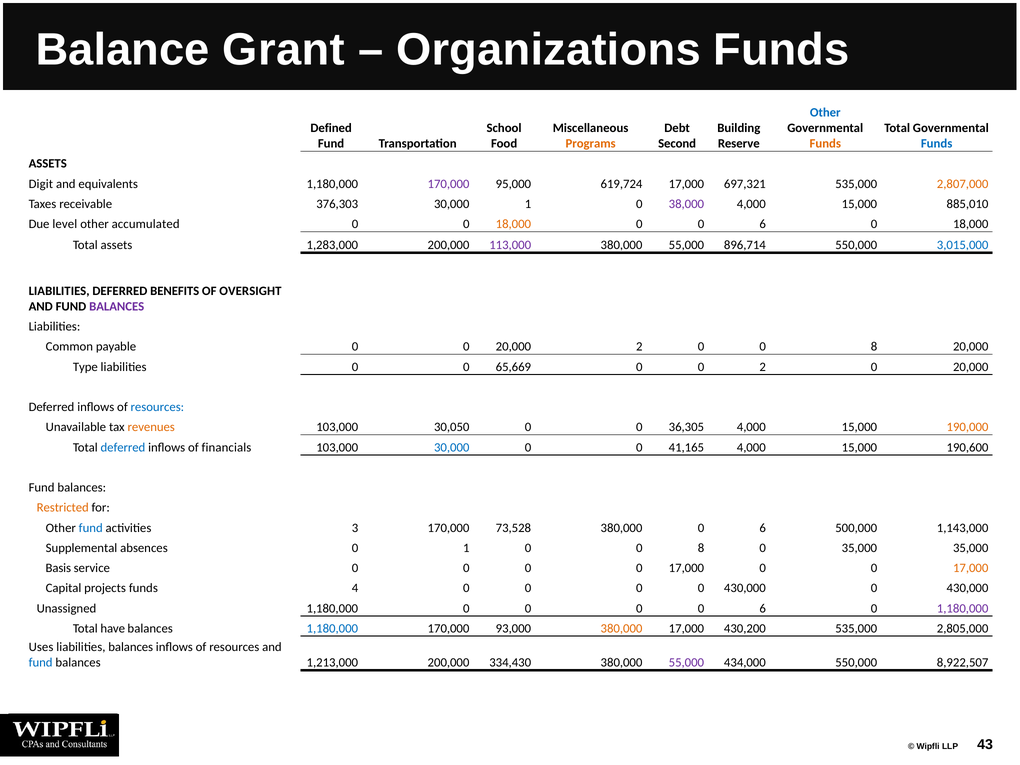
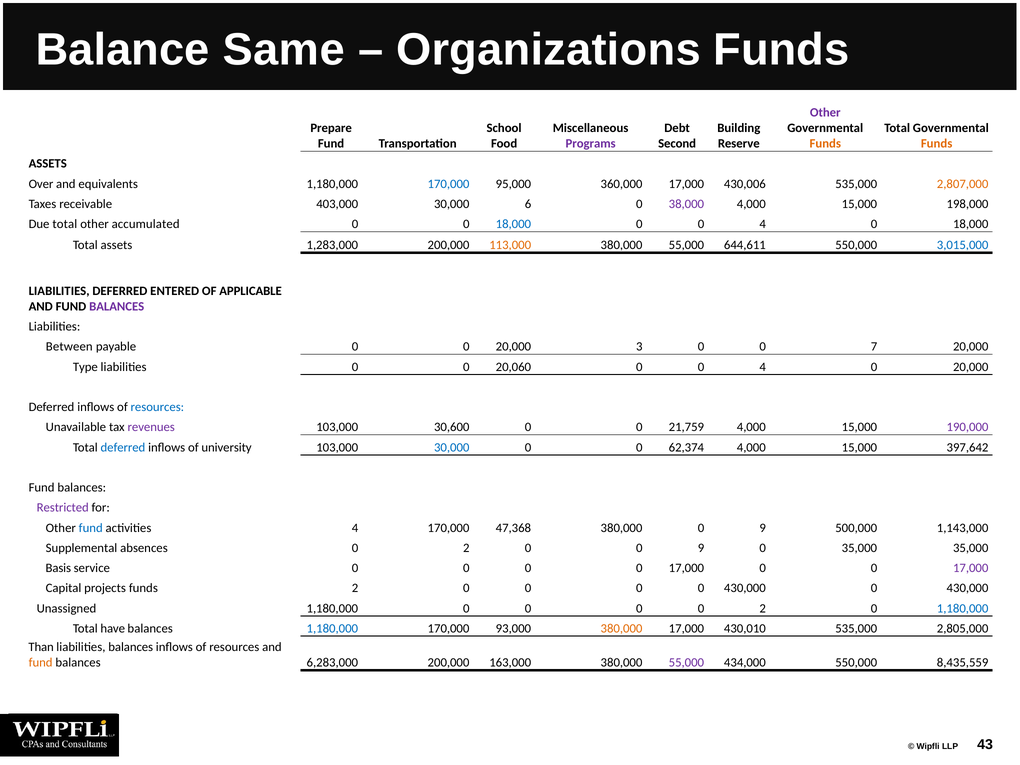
Grant: Grant -> Same
Other at (825, 113) colour: blue -> purple
Defined: Defined -> Prepare
Programs colour: orange -> purple
Funds at (937, 144) colour: blue -> orange
Digit: Digit -> Over
170,000 at (449, 184) colour: purple -> blue
619,724: 619,724 -> 360,000
697,321: 697,321 -> 430,006
376,303: 376,303 -> 403,000
30,000 1: 1 -> 6
885,010: 885,010 -> 198,000
Due level: level -> total
18,000 at (513, 224) colour: orange -> blue
6 at (763, 224): 6 -> 4
113,000 colour: purple -> orange
896,714: 896,714 -> 644,611
BENEFITS: BENEFITS -> ENTERED
OVERSIGHT: OVERSIGHT -> APPLICABLE
Common: Common -> Between
20,000 2: 2 -> 3
8 at (874, 347): 8 -> 7
65,669: 65,669 -> 20,060
2 at (763, 367): 2 -> 4
revenues colour: orange -> purple
30,050: 30,050 -> 30,600
36,305: 36,305 -> 21,759
190,000 colour: orange -> purple
financials: financials -> university
41,165: 41,165 -> 62,374
190,600: 190,600 -> 397,642
Restricted colour: orange -> purple
activities 3: 3 -> 4
73,528: 73,528 -> 47,368
380,000 0 6: 6 -> 9
absences 0 1: 1 -> 2
8 at (701, 548): 8 -> 9
17,000 at (971, 568) colour: orange -> purple
funds 4: 4 -> 2
0 0 0 6: 6 -> 2
1,180,000 at (963, 608) colour: purple -> blue
430,200: 430,200 -> 430,010
Uses: Uses -> Than
fund at (41, 663) colour: blue -> orange
1,213,000: 1,213,000 -> 6,283,000
334,430: 334,430 -> 163,000
8,922,507: 8,922,507 -> 8,435,559
